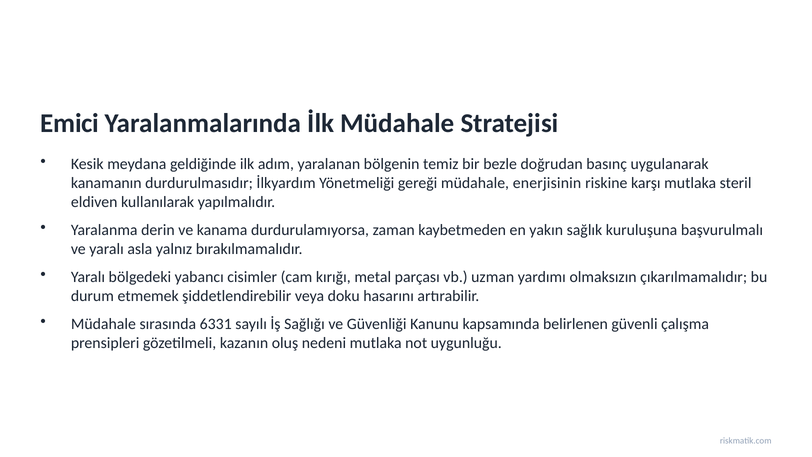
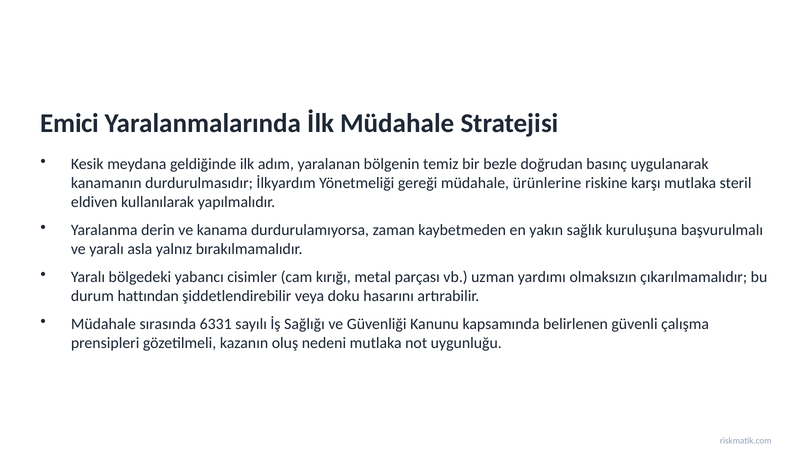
enerjisinin: enerjisinin -> ürünlerine
etmemek: etmemek -> hattından
